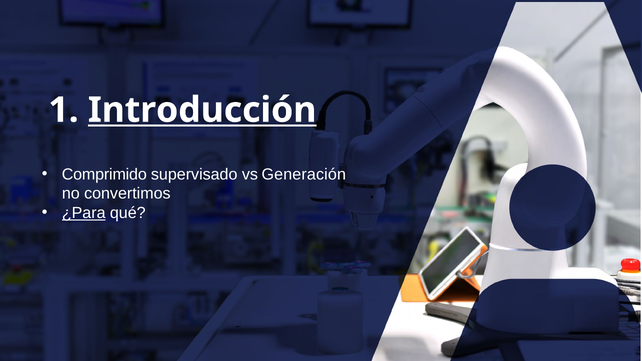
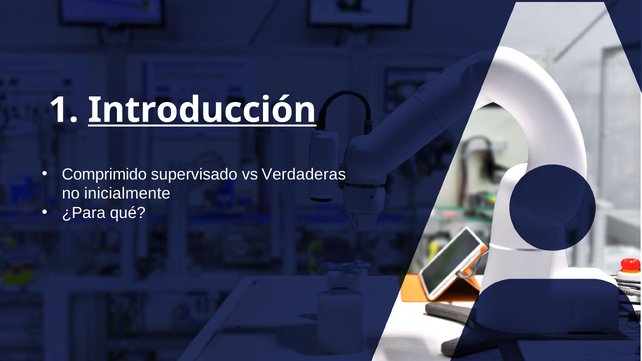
Generación: Generación -> Verdaderas
convertimos: convertimos -> inicialmente
¿Para underline: present -> none
